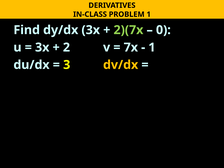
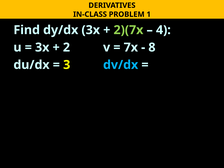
0: 0 -> 4
1 at (152, 47): 1 -> 8
dv/dx colour: yellow -> light blue
